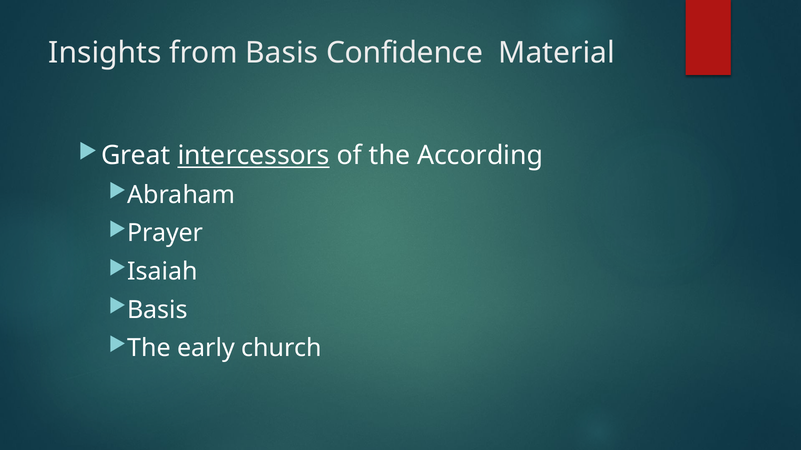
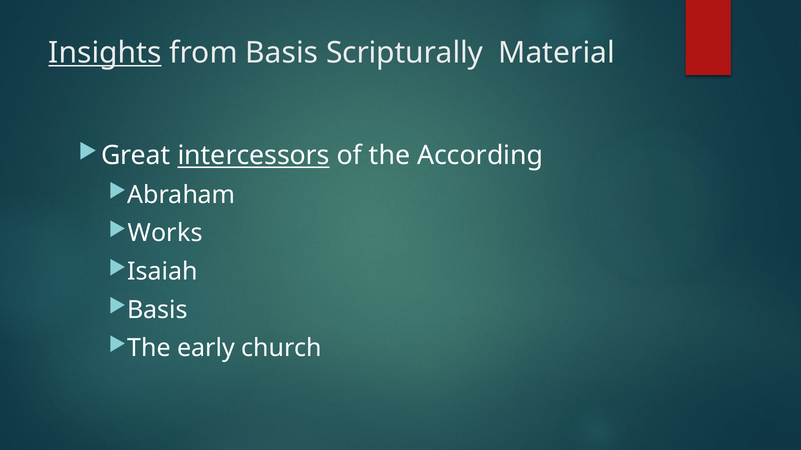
Insights underline: none -> present
Confidence: Confidence -> Scripturally
Prayer: Prayer -> Works
